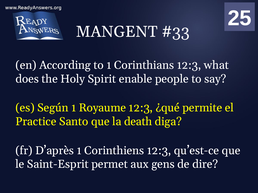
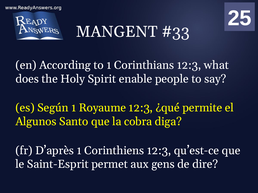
Practice: Practice -> Algunos
death: death -> cobra
